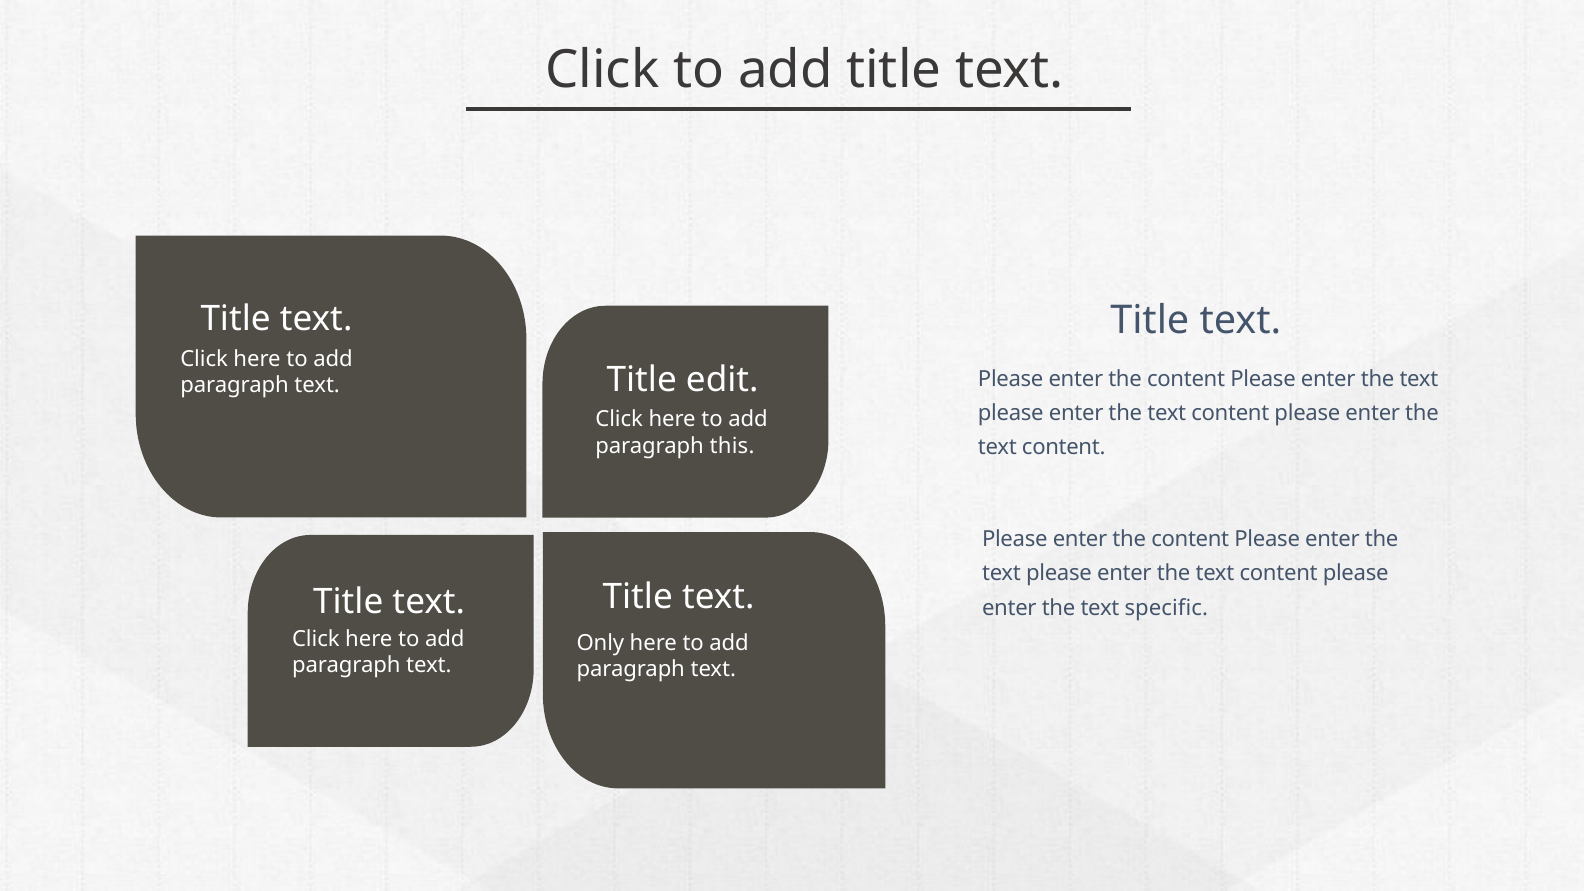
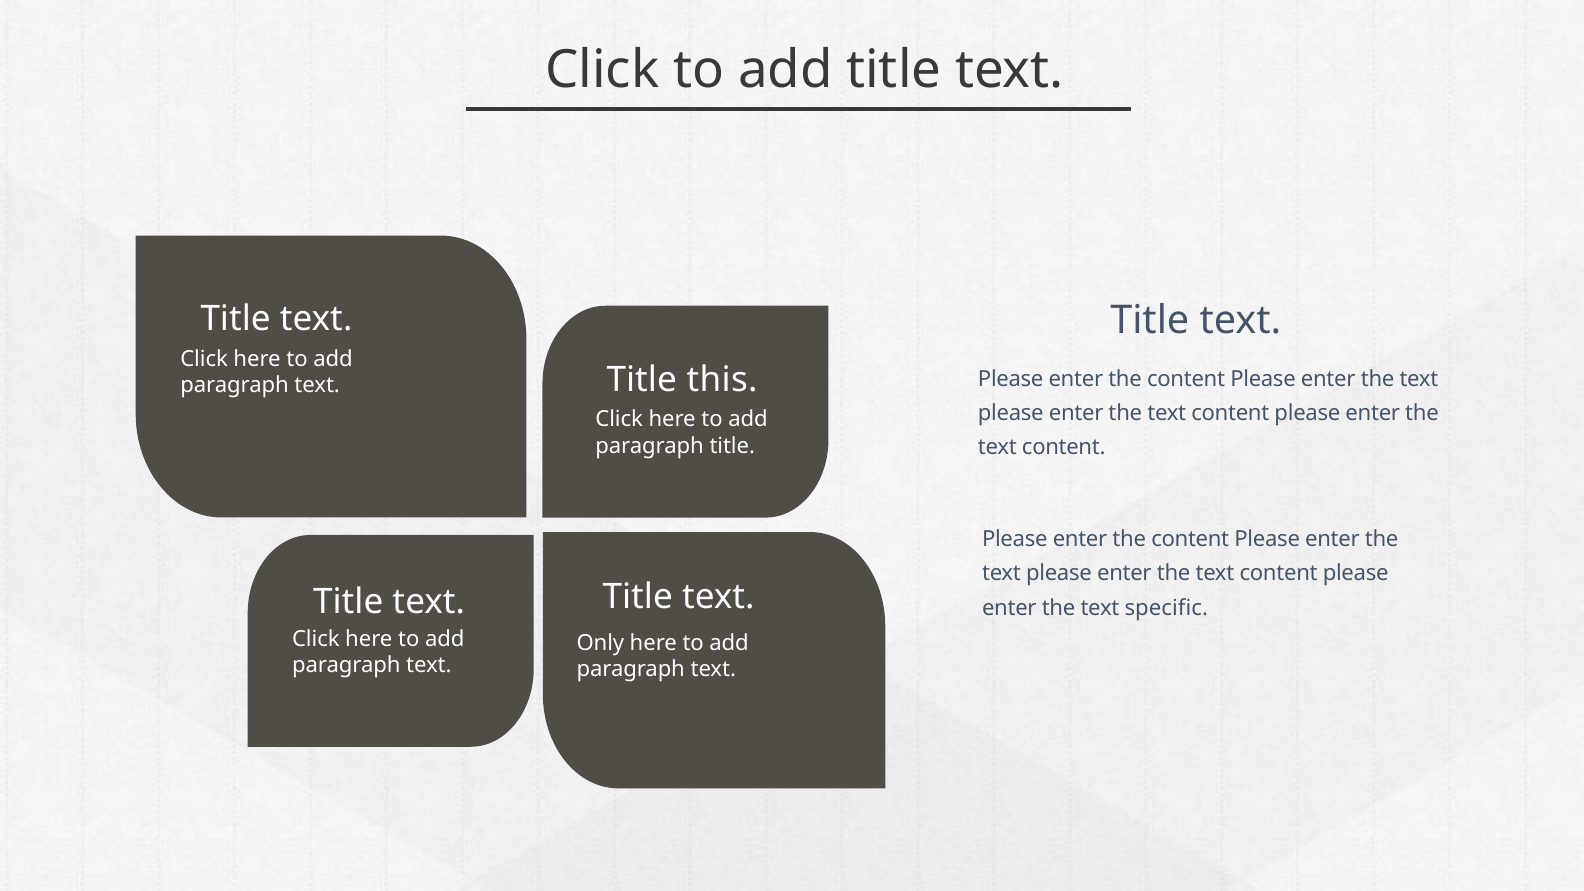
edit: edit -> this
paragraph this: this -> title
